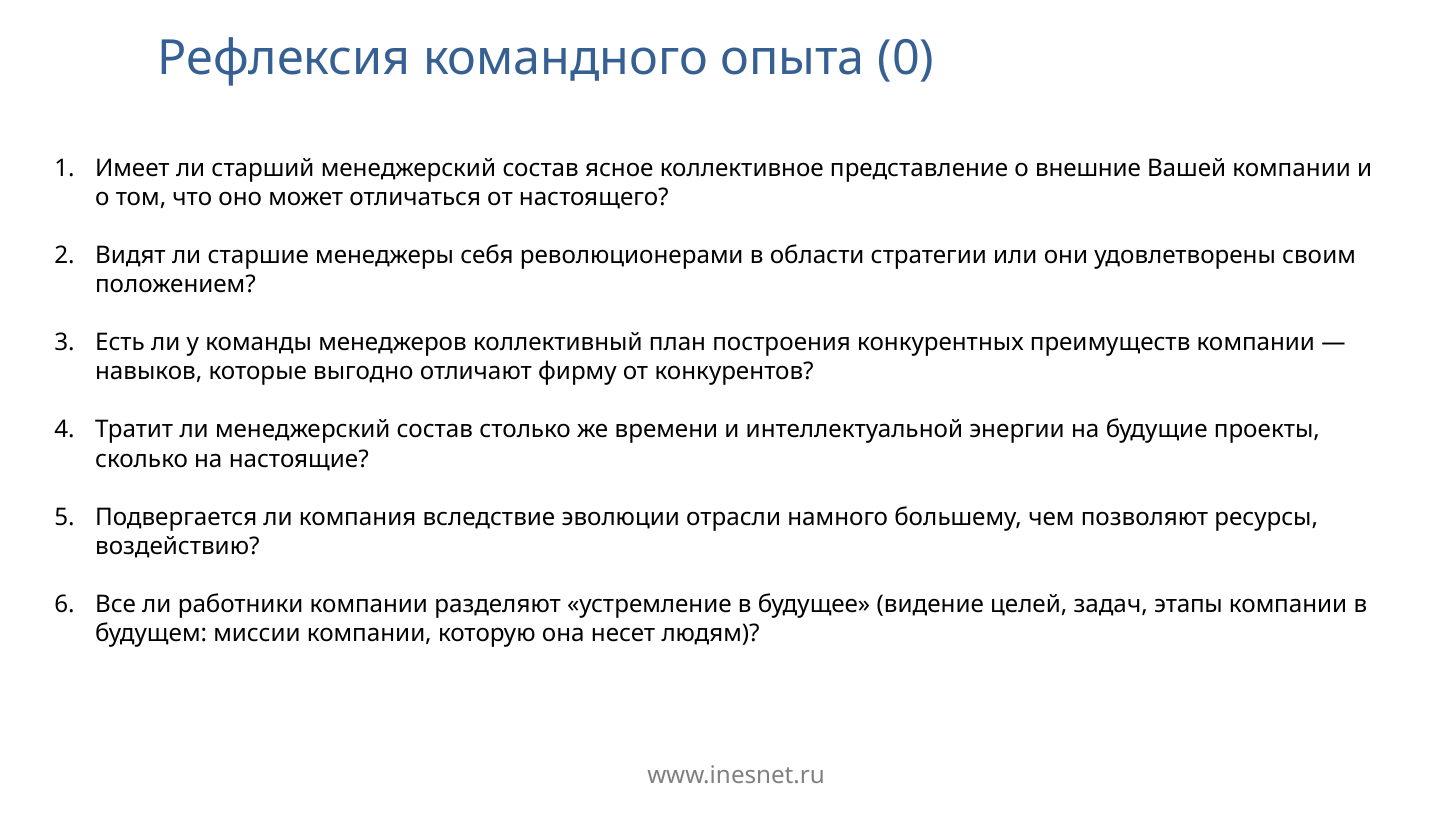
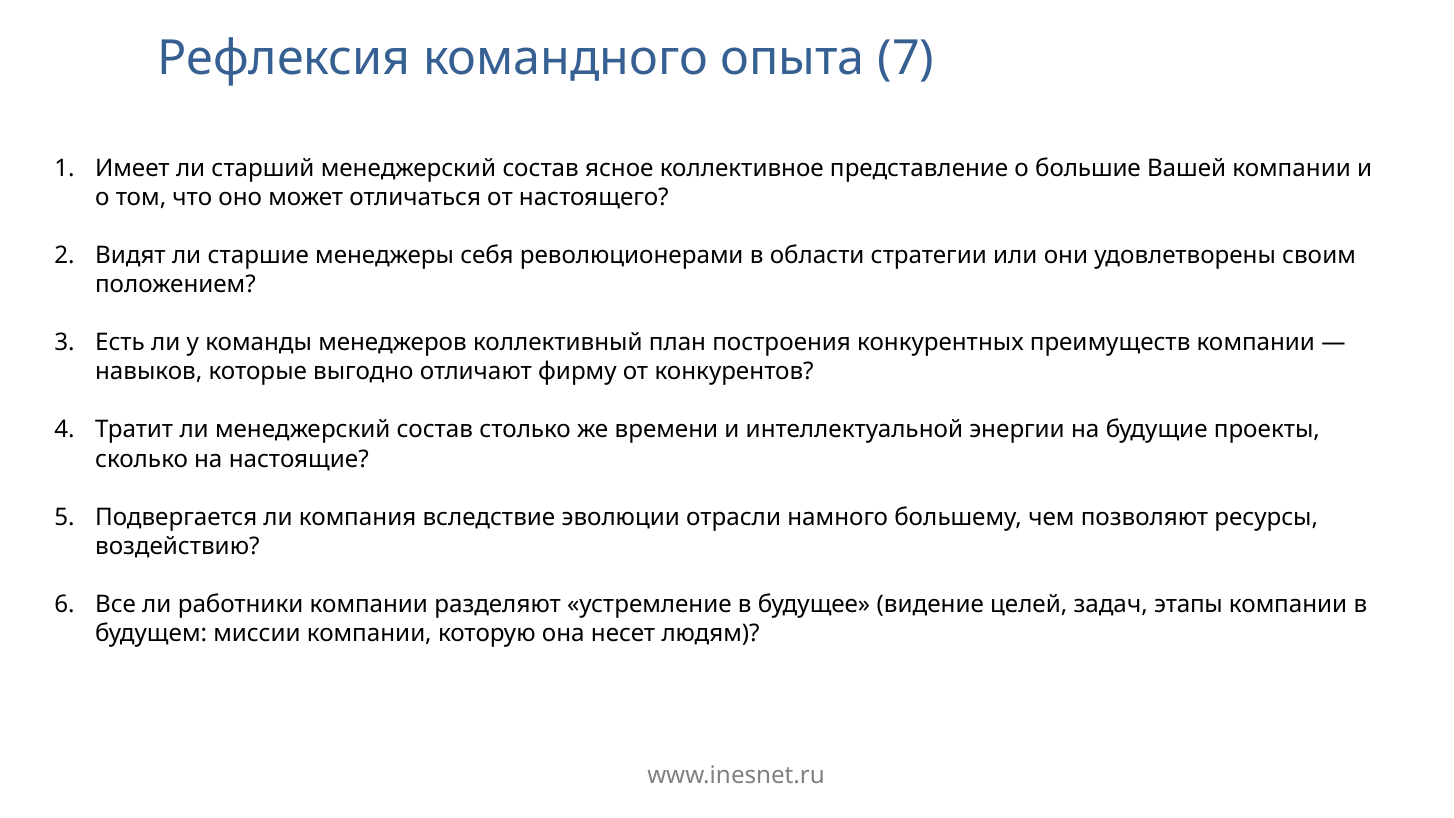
0: 0 -> 7
внешние: внешние -> большие
